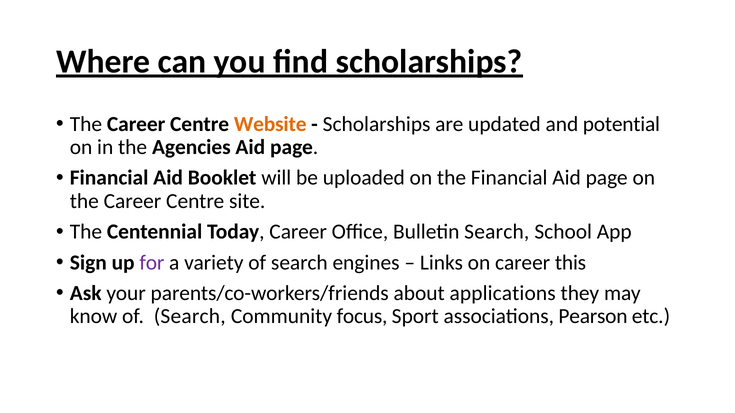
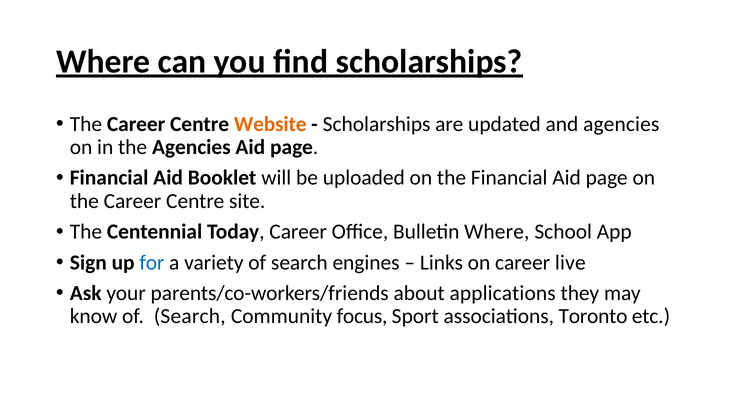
and potential: potential -> agencies
Bulletin Search: Search -> Where
for colour: purple -> blue
this: this -> live
Pearson: Pearson -> Toronto
